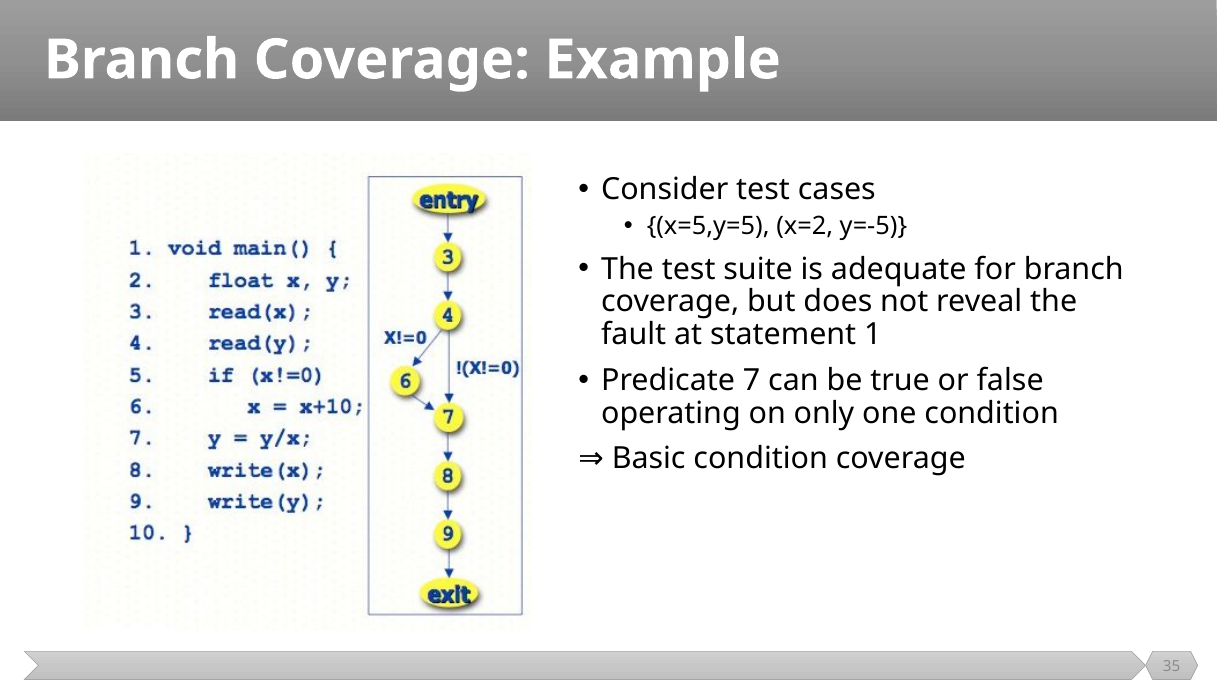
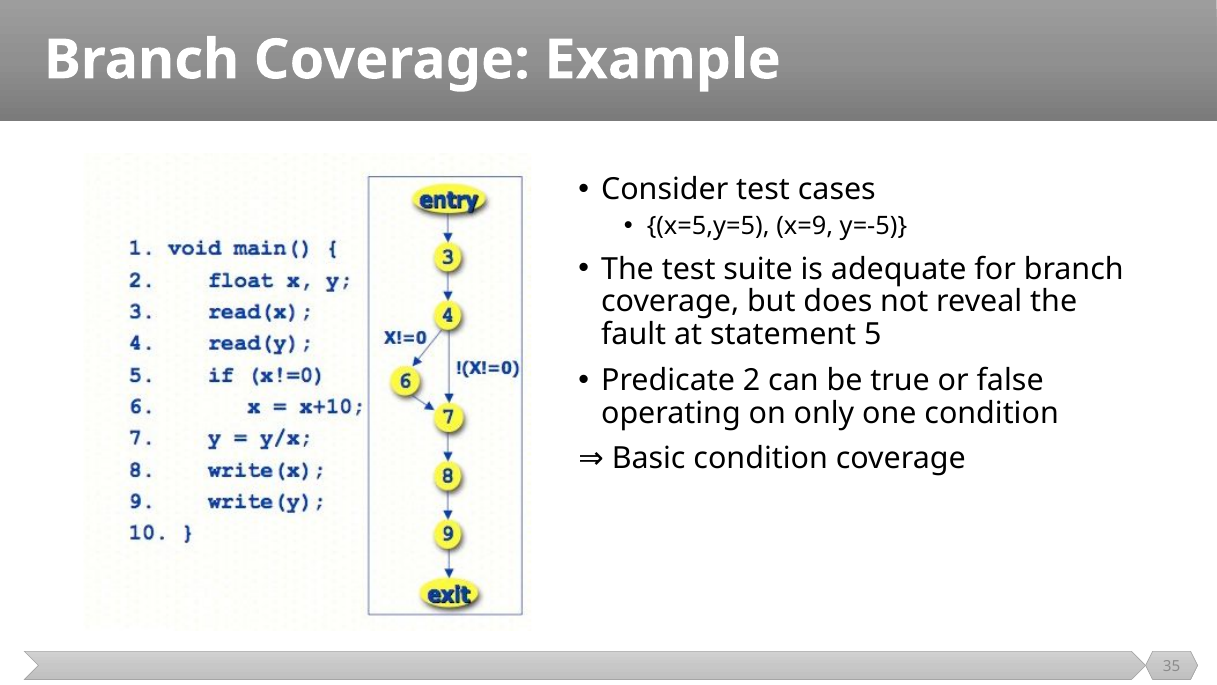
x=2: x=2 -> x=9
1: 1 -> 5
7: 7 -> 2
